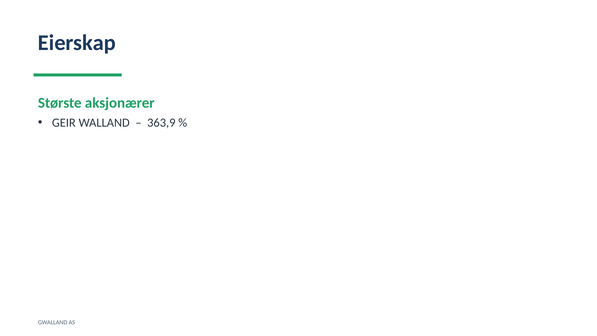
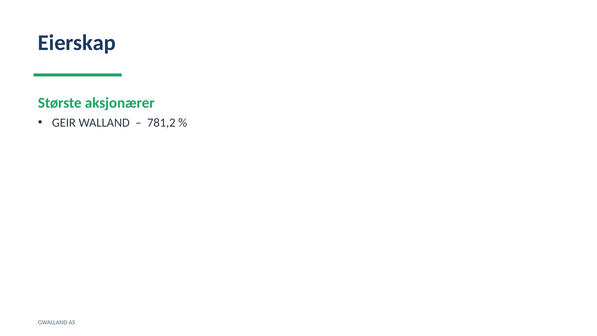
363,9: 363,9 -> 781,2
